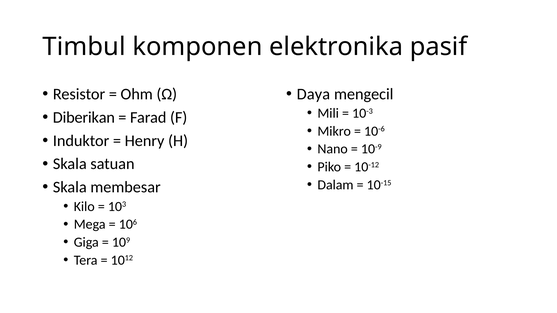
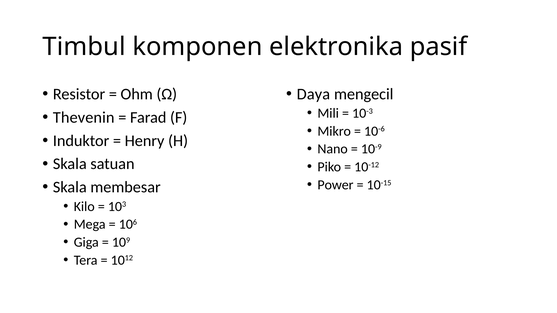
Diberikan: Diberikan -> Thevenin
Dalam: Dalam -> Power
